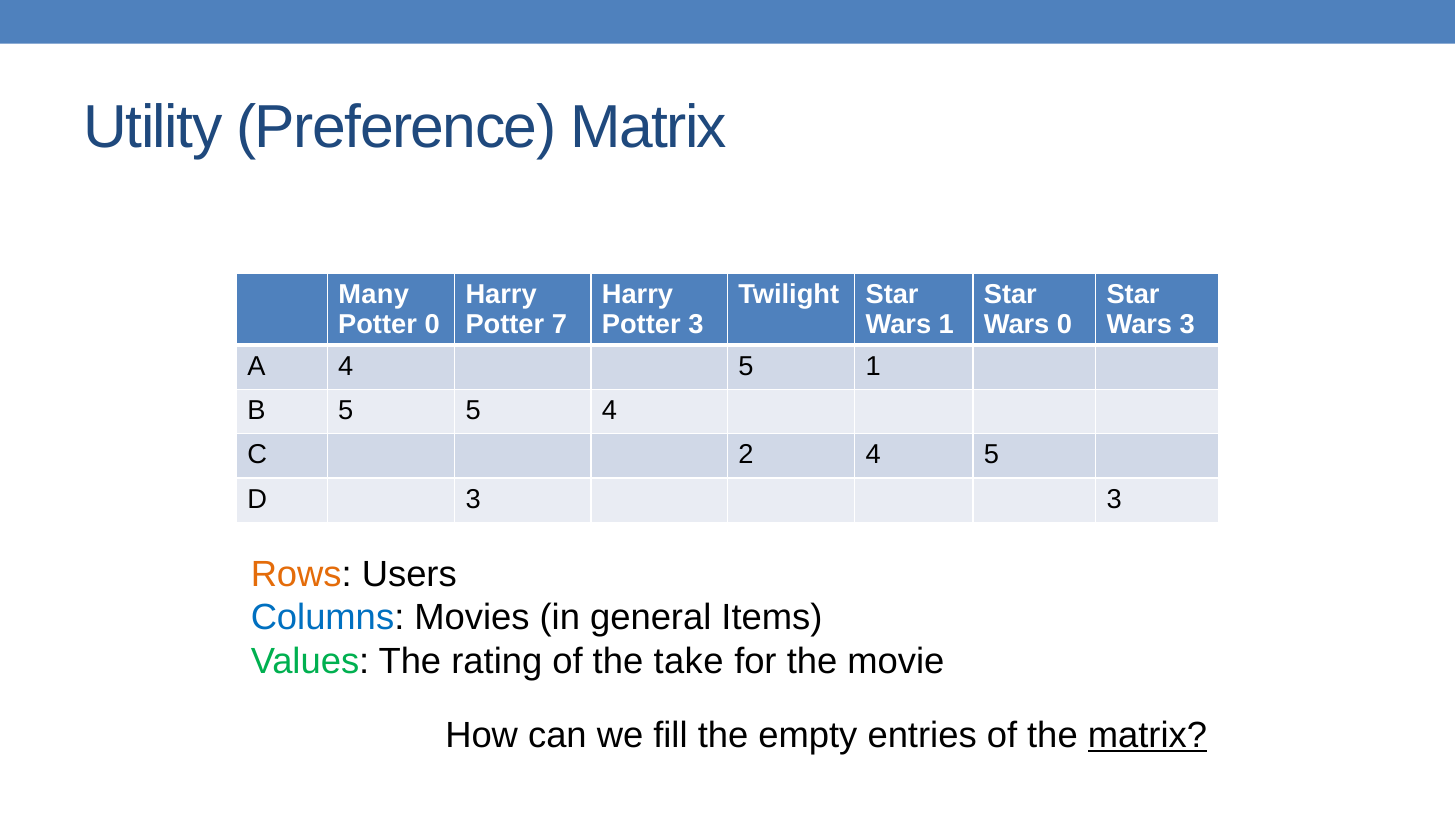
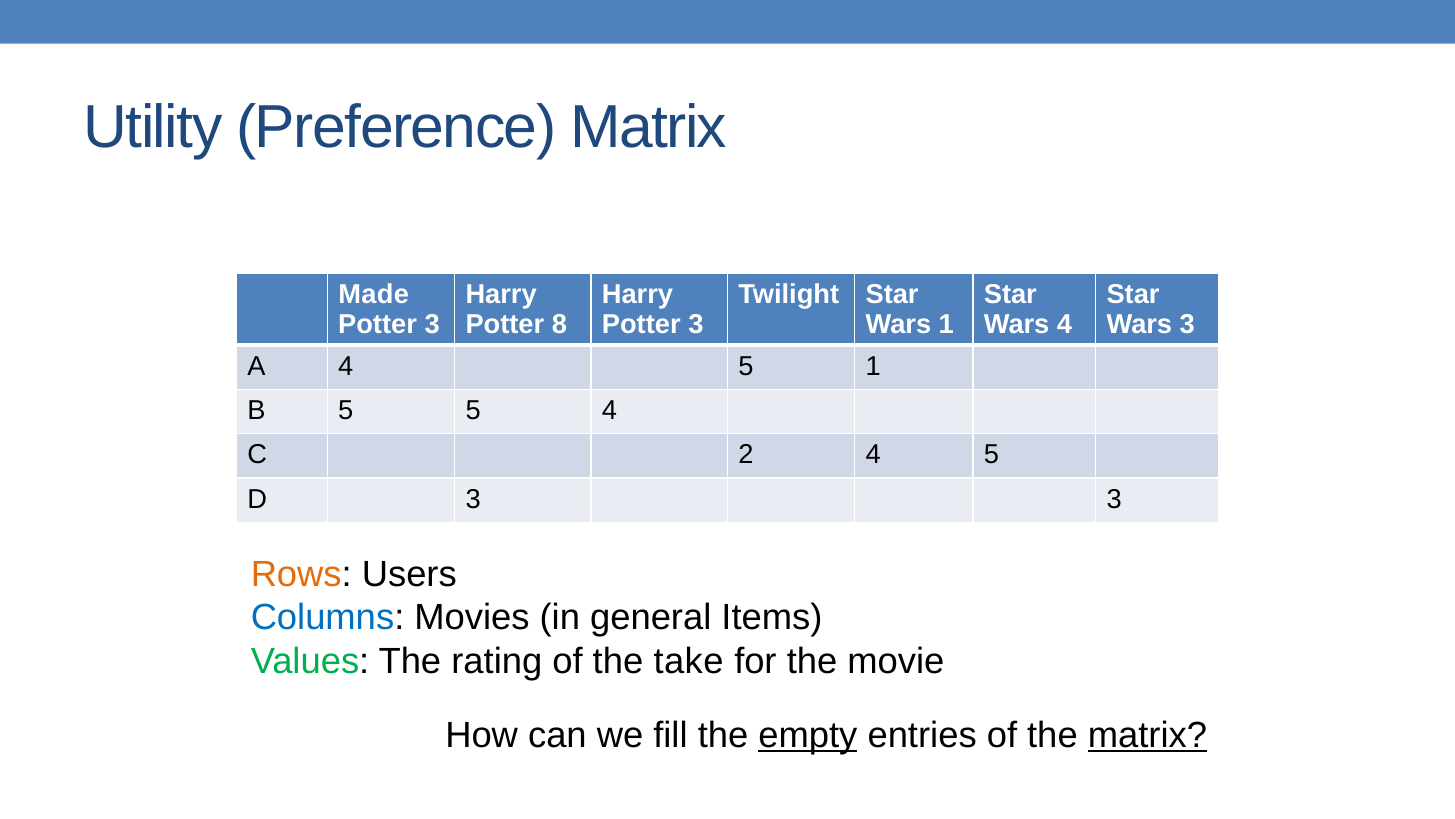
Many: Many -> Made
0 at (432, 325): 0 -> 3
7: 7 -> 8
Wars 0: 0 -> 4
empty underline: none -> present
